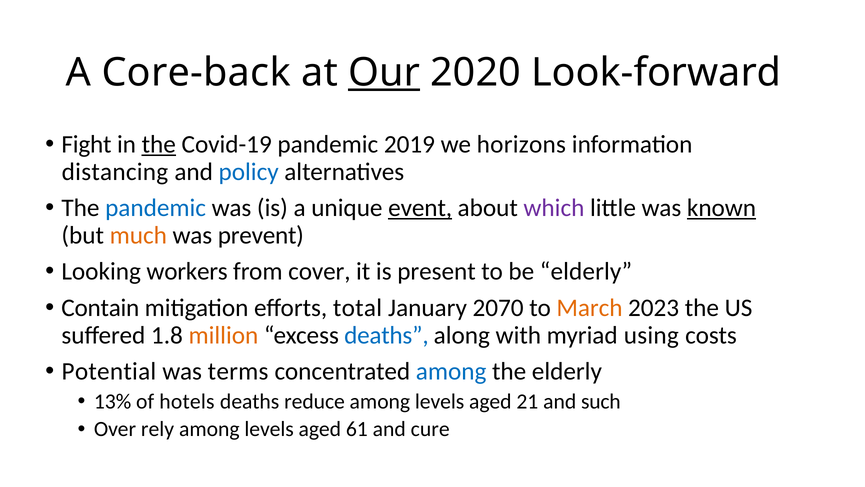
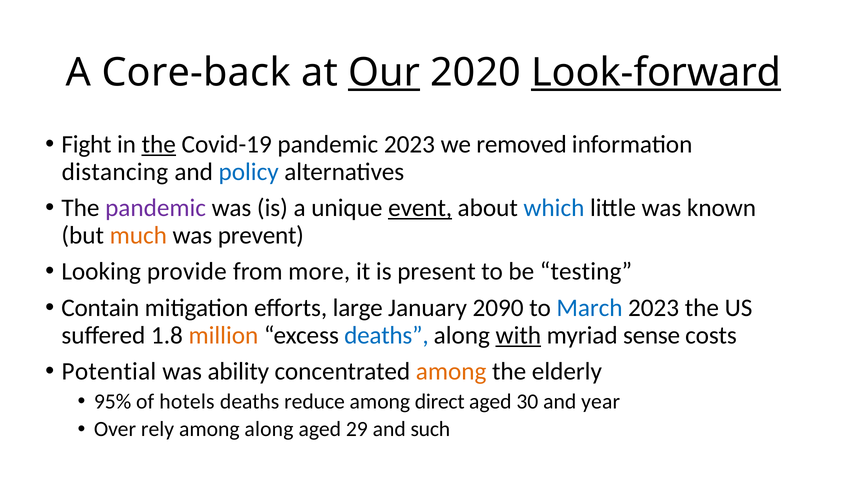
Look-forward underline: none -> present
pandemic 2019: 2019 -> 2023
horizons: horizons -> removed
pandemic at (156, 208) colour: blue -> purple
which colour: purple -> blue
known underline: present -> none
workers: workers -> provide
cover: cover -> more
be elderly: elderly -> testing
total: total -> large
2070: 2070 -> 2090
March colour: orange -> blue
with underline: none -> present
using: using -> sense
terms: terms -> ability
among at (451, 371) colour: blue -> orange
13%: 13% -> 95%
levels at (440, 401): levels -> direct
21: 21 -> 30
such: such -> year
levels at (269, 429): levels -> along
61: 61 -> 29
cure: cure -> such
